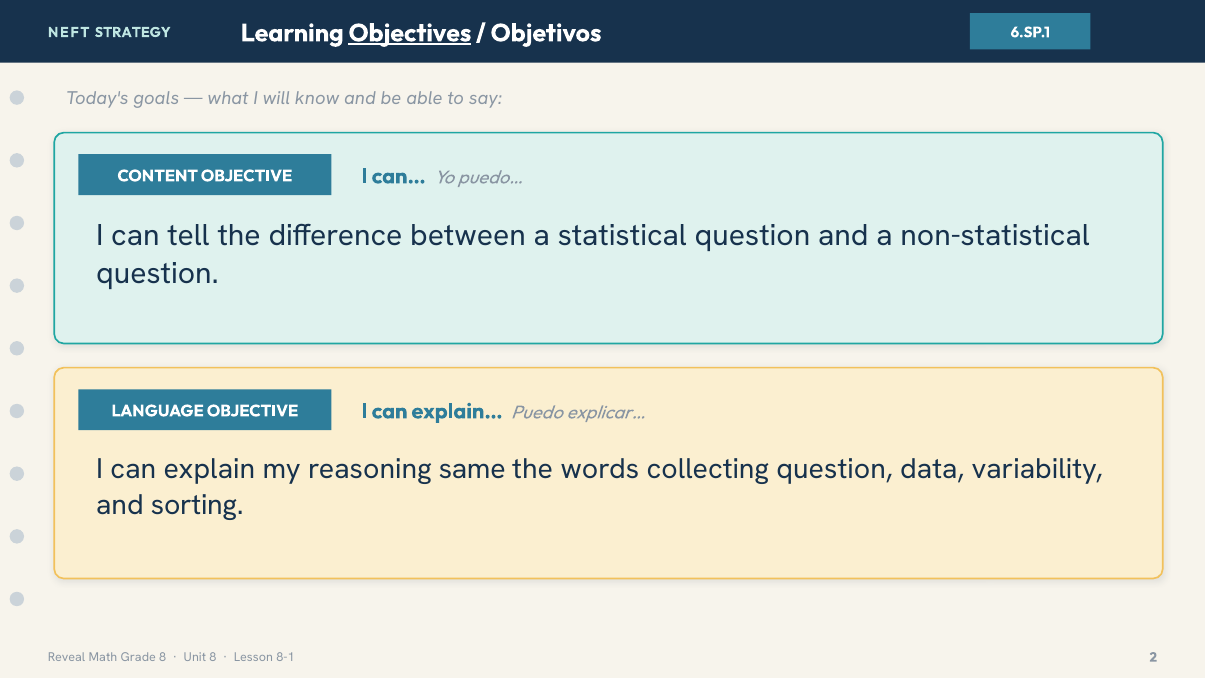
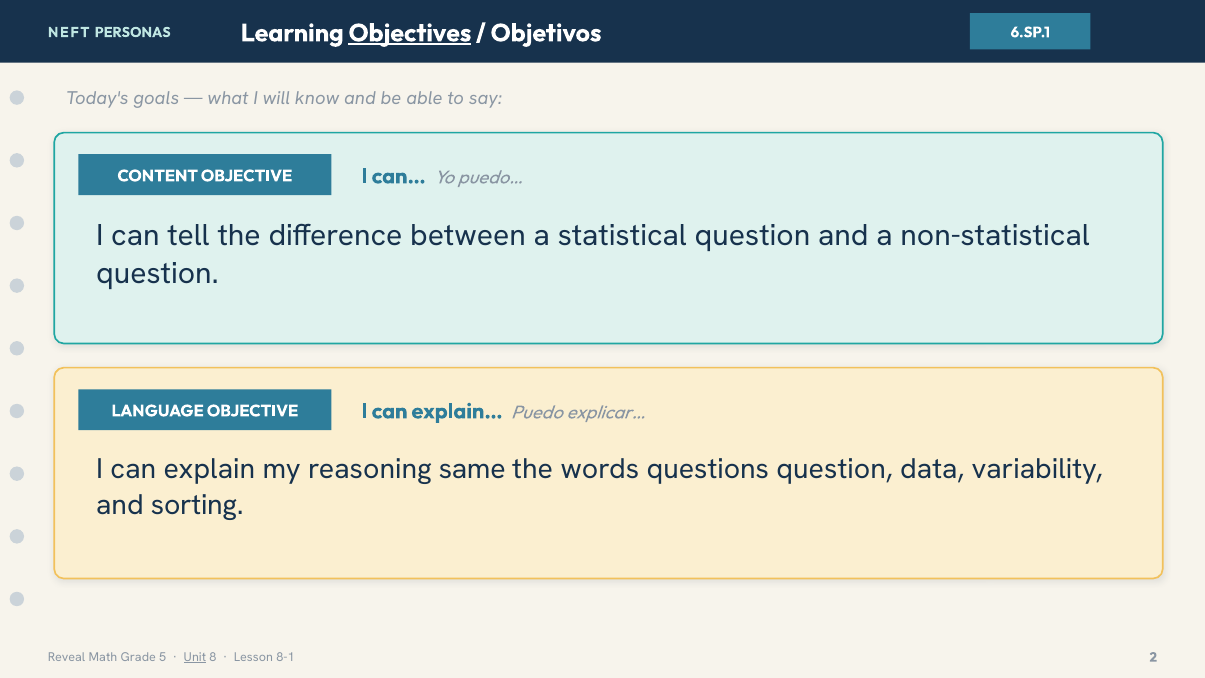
STRATEGY: STRATEGY -> PERSONAS
collecting: collecting -> questions
Grade 8: 8 -> 5
Unit underline: none -> present
